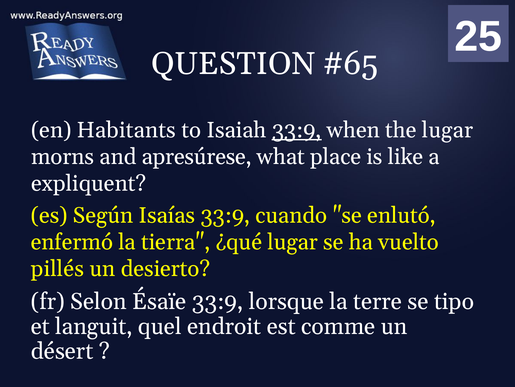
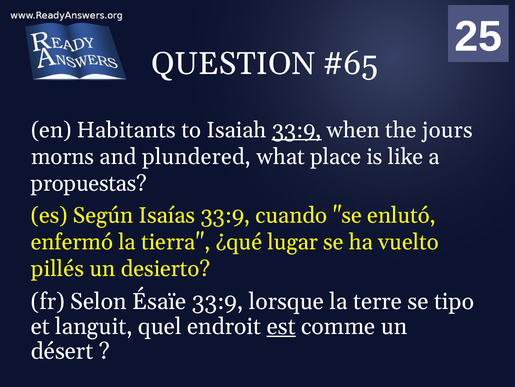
the lugar: lugar -> jours
apresúrese: apresúrese -> plundered
expliquent: expliquent -> propuestas
est underline: none -> present
